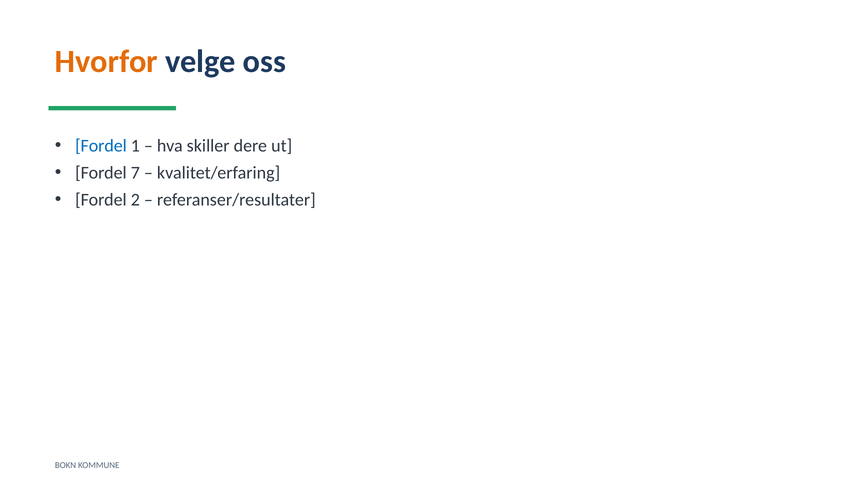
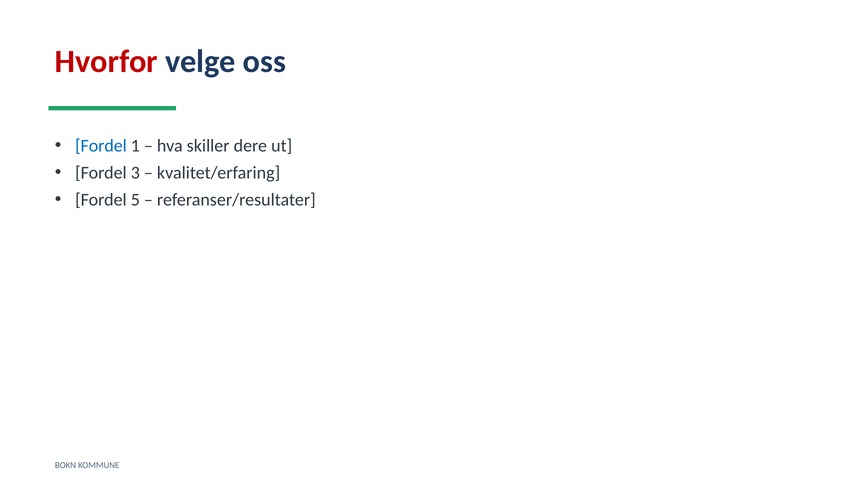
Hvorfor colour: orange -> red
7: 7 -> 3
2: 2 -> 5
